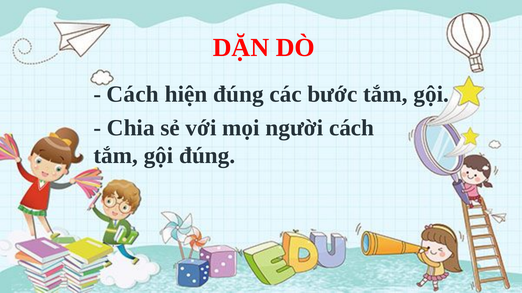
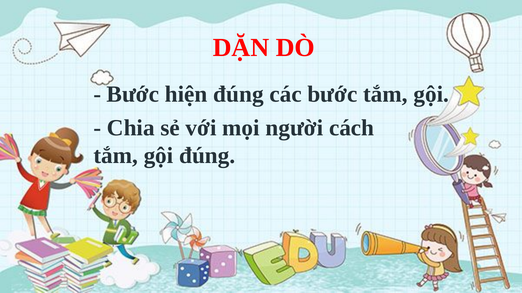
Cách at (133, 95): Cách -> Bước
